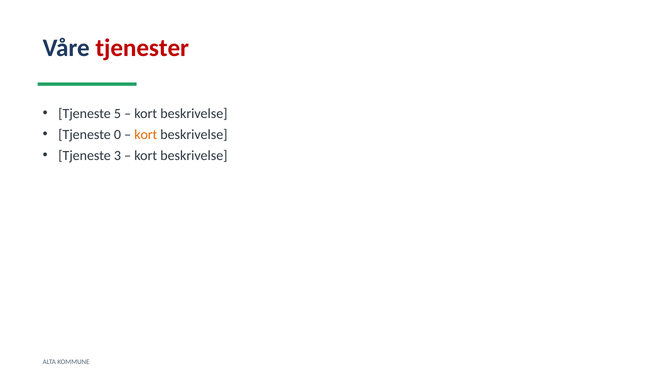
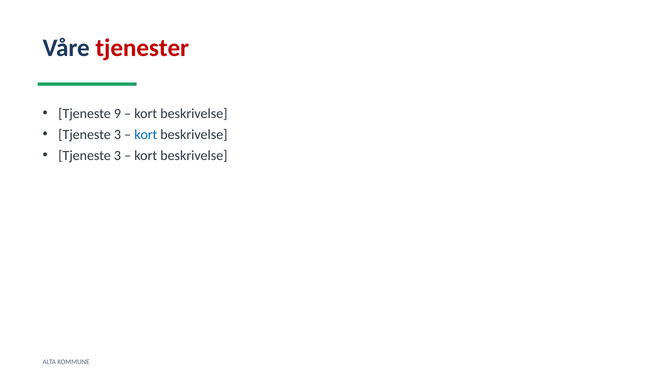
5: 5 -> 9
0 at (117, 134): 0 -> 3
kort at (146, 134) colour: orange -> blue
